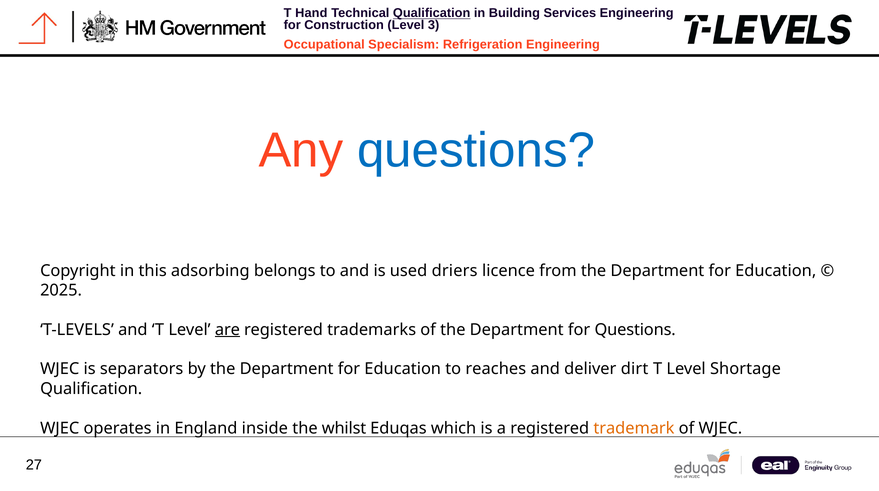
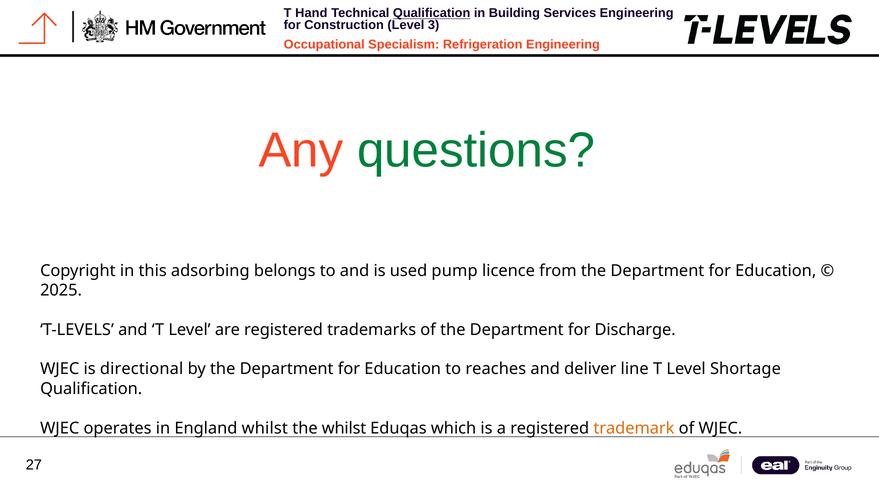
questions at (476, 151) colour: blue -> green
driers: driers -> pump
are underline: present -> none
for Questions: Questions -> Discharge
separators: separators -> directional
dirt: dirt -> line
England inside: inside -> whilst
